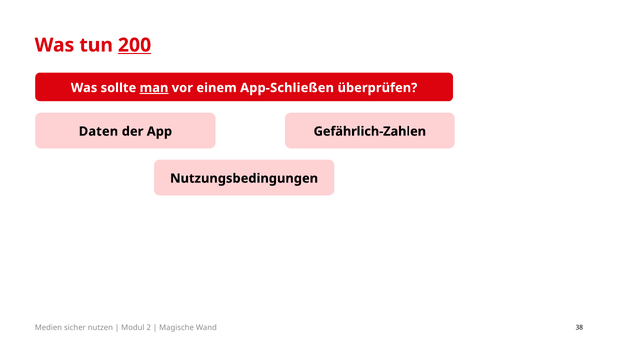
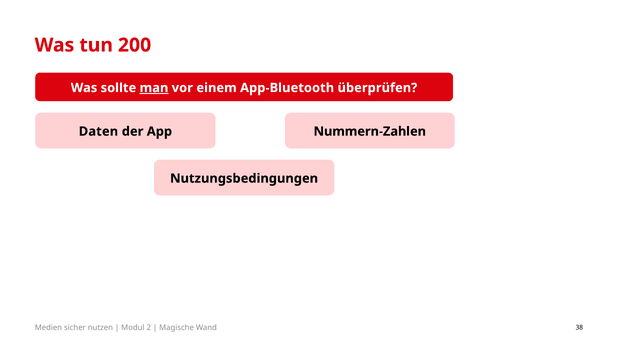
200 underline: present -> none
App-Schließen: App-Schließen -> App-Bluetooth
Gefährlich-Zahlen: Gefährlich-Zahlen -> Nummern-Zahlen
